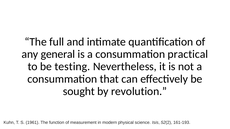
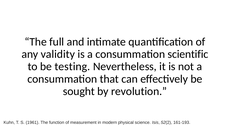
general: general -> validity
practical: practical -> scientific
